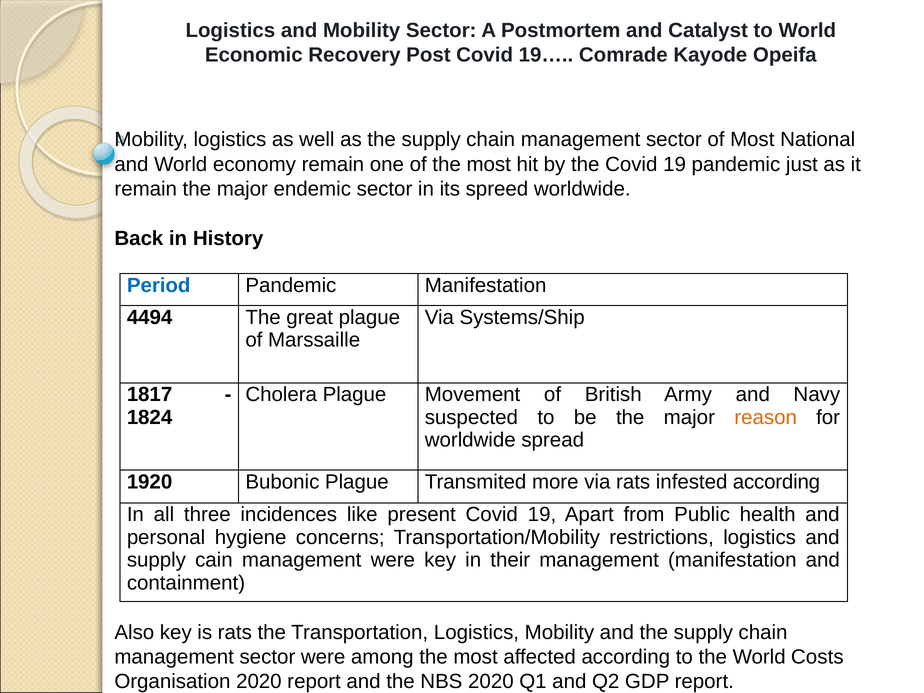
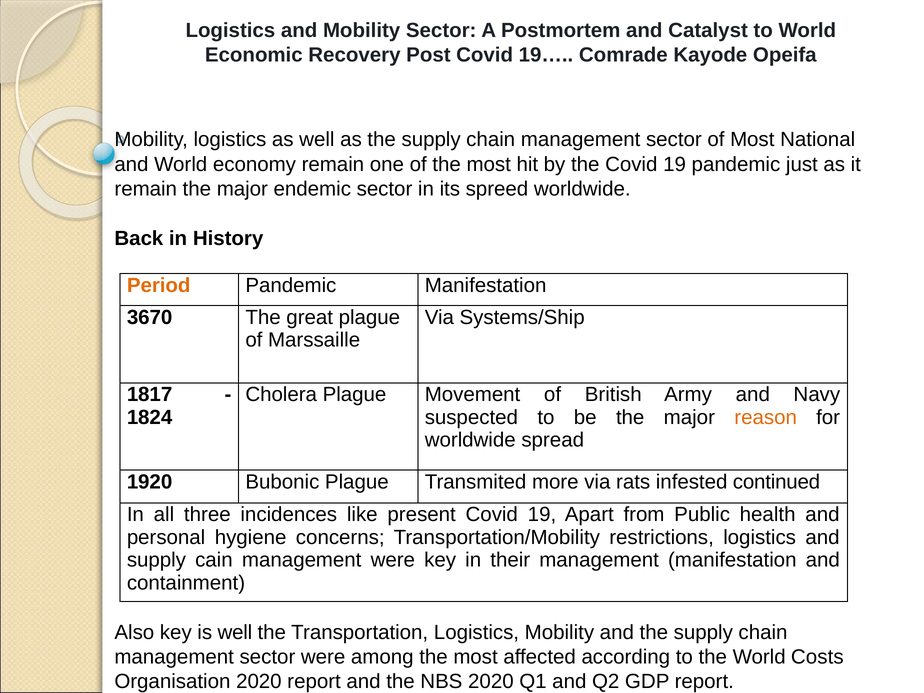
Period colour: blue -> orange
4494: 4494 -> 3670
infested according: according -> continued
is rats: rats -> well
